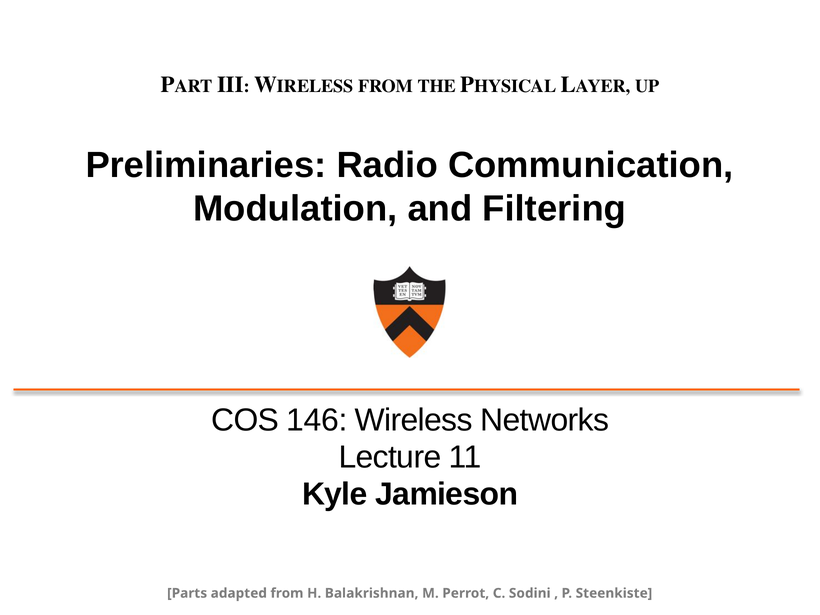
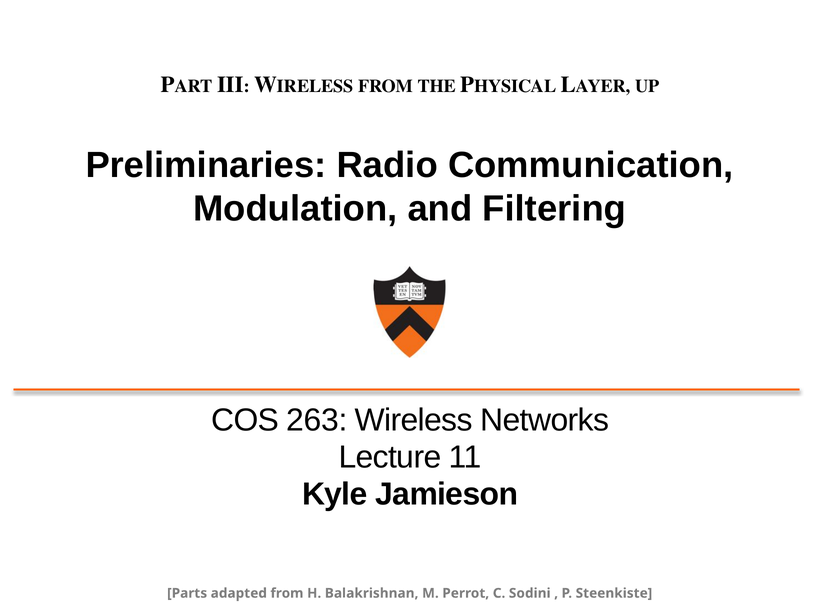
146: 146 -> 263
